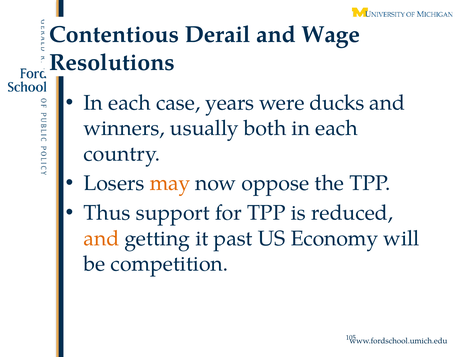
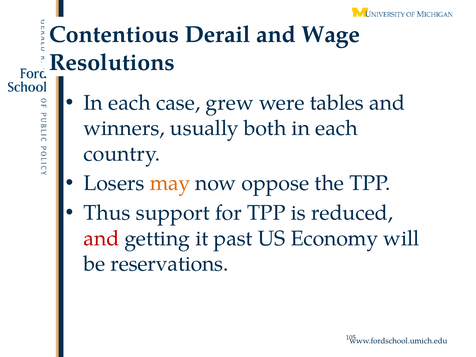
years: years -> grew
ducks: ducks -> tables
and at (101, 238) colour: orange -> red
competition: competition -> reservations
